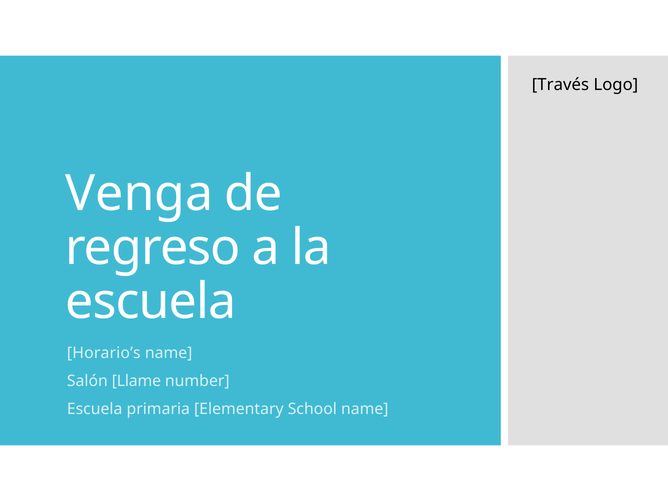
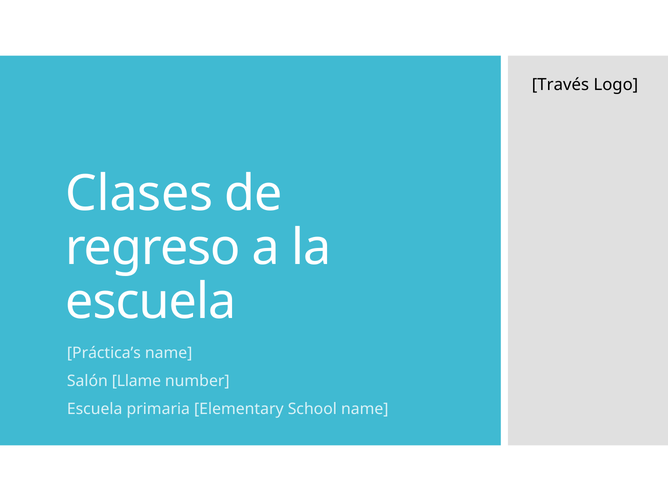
Venga: Venga -> Clases
Horario’s: Horario’s -> Práctica’s
